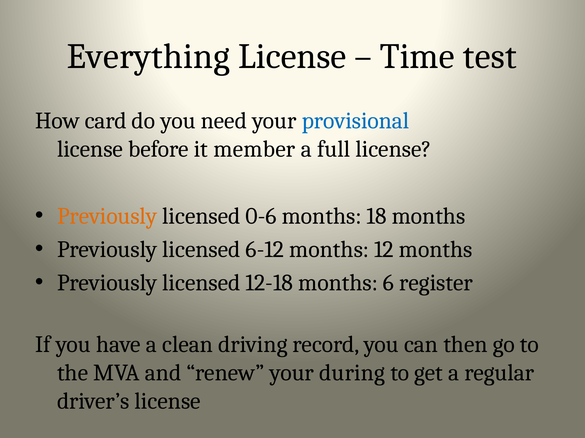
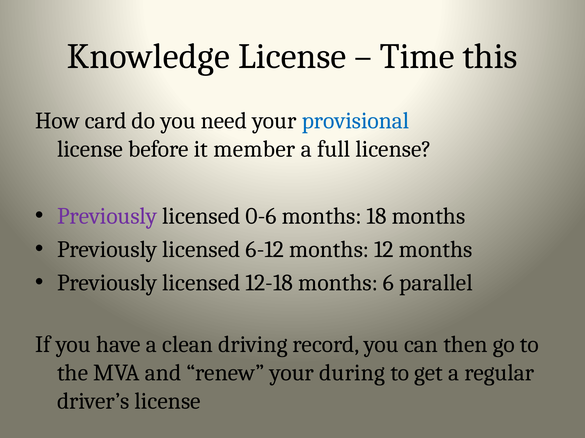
Everything: Everything -> Knowledge
test: test -> this
Previously at (107, 216) colour: orange -> purple
register: register -> parallel
